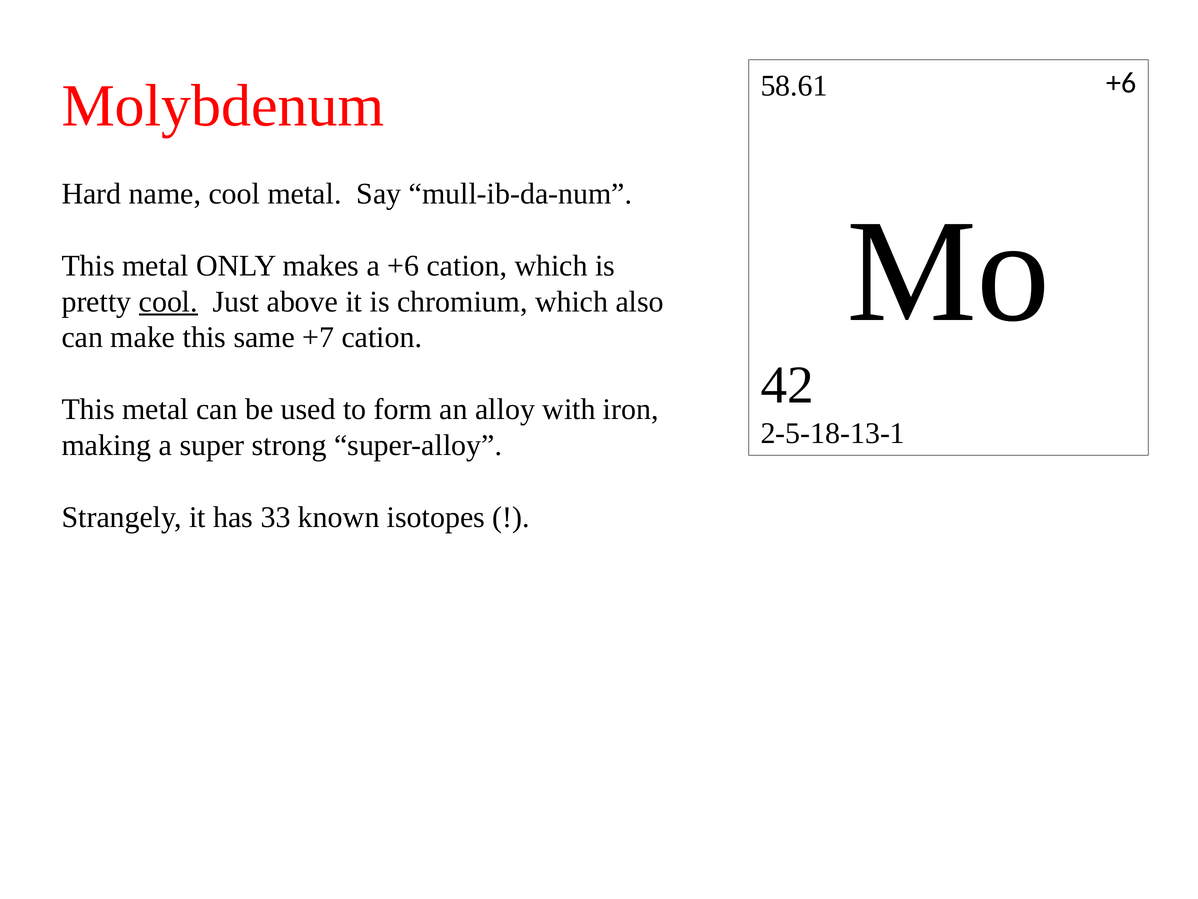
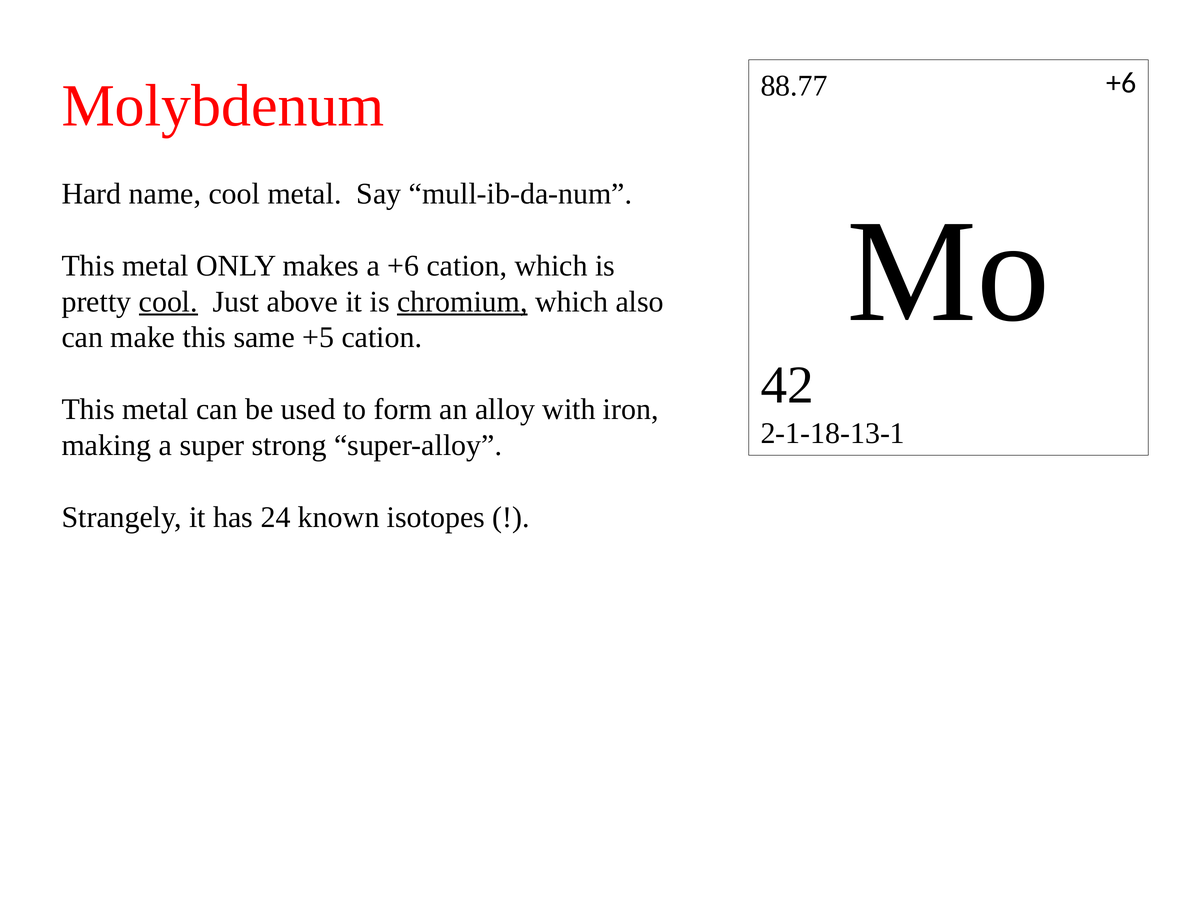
58.61: 58.61 -> 88.77
chromium underline: none -> present
+7: +7 -> +5
2-5-18-13-1: 2-5-18-13-1 -> 2-1-18-13-1
33: 33 -> 24
